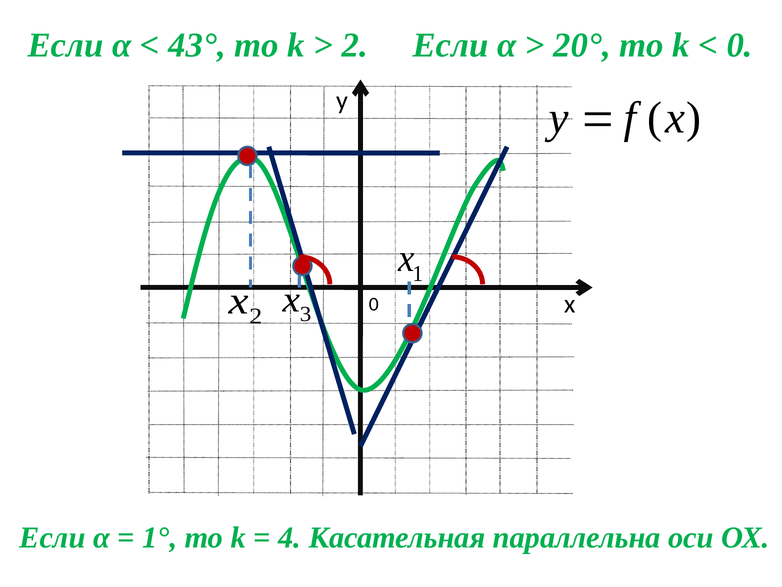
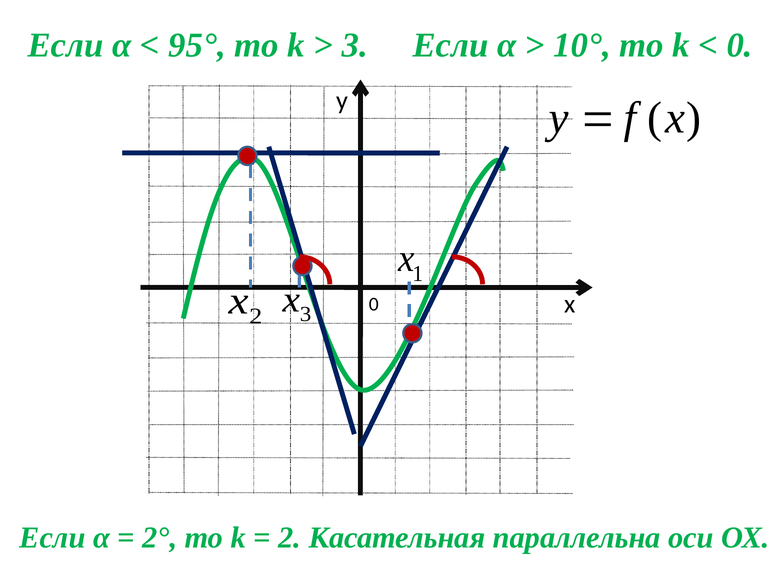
43°: 43° -> 95°
2 at (355, 45): 2 -> 3
20°: 20° -> 10°
1°: 1° -> 2°
4 at (290, 537): 4 -> 2
